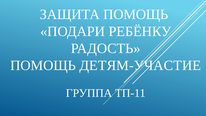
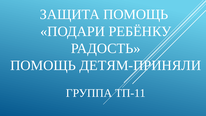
ДЕТЯМ-УЧАСТИЕ: ДЕТЯМ-УЧАСТИЕ -> ДЕТЯМ-ПРИНЯЛИ
